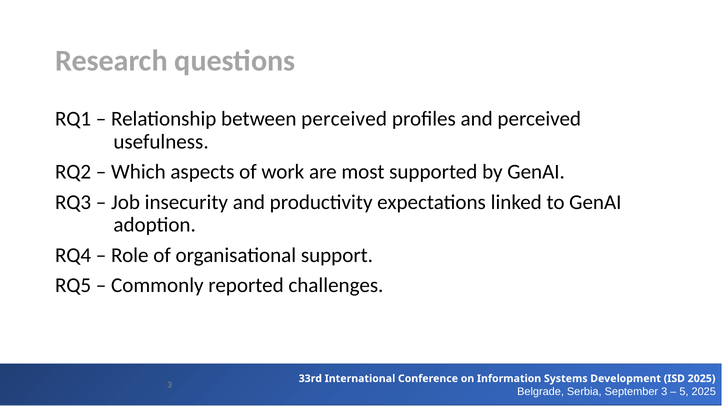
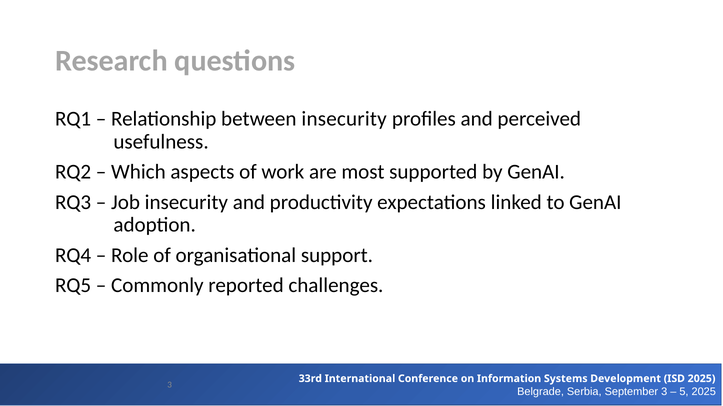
between perceived: perceived -> insecurity
